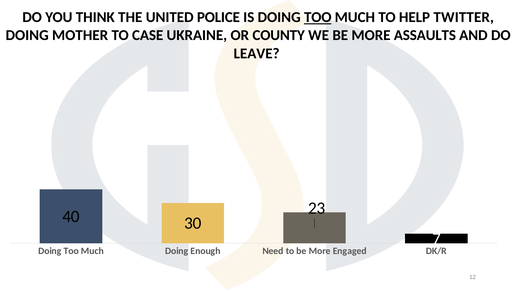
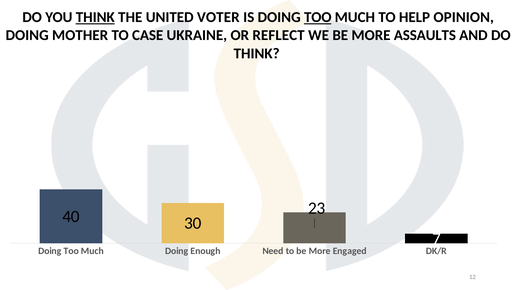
THINK at (95, 17) underline: none -> present
POLICE: POLICE -> VOTER
TWITTER: TWITTER -> OPINION
COUNTY: COUNTY -> REFLECT
LEAVE at (257, 53): LEAVE -> THINK
